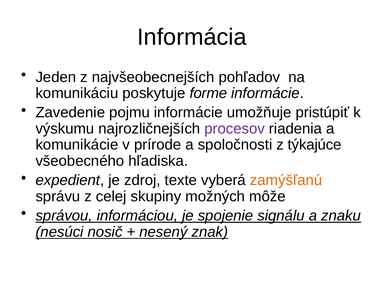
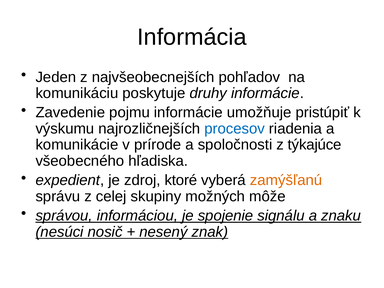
forme: forme -> druhy
procesov colour: purple -> blue
texte: texte -> ktoré
